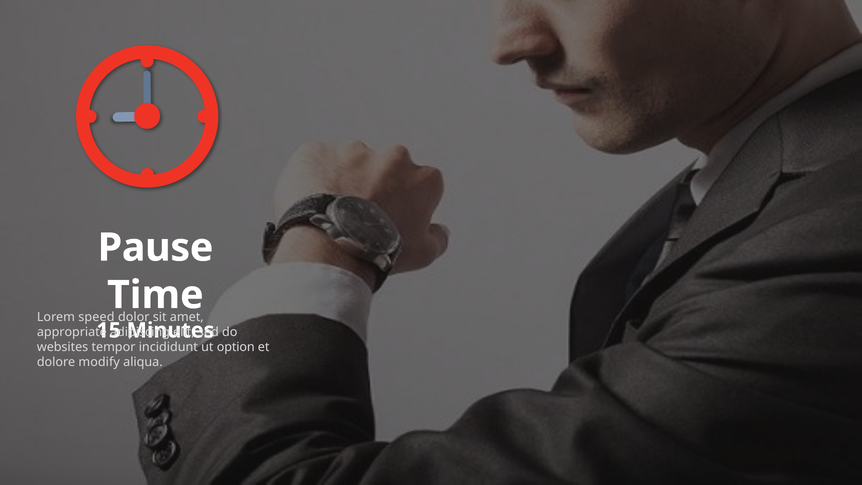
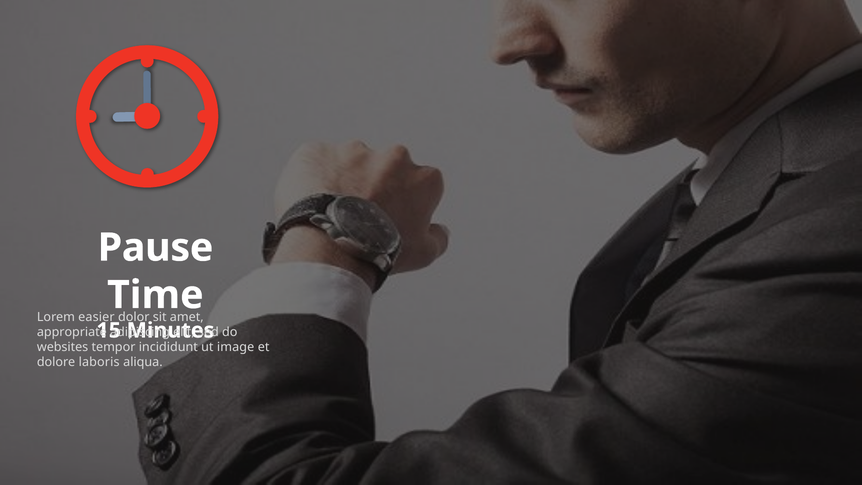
speed: speed -> easier
option: option -> image
modify: modify -> laboris
